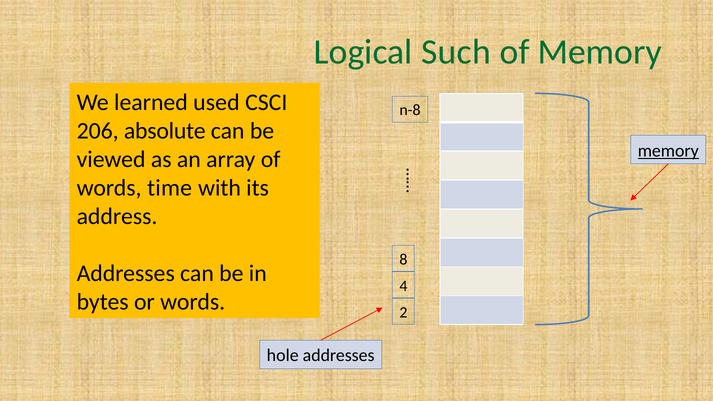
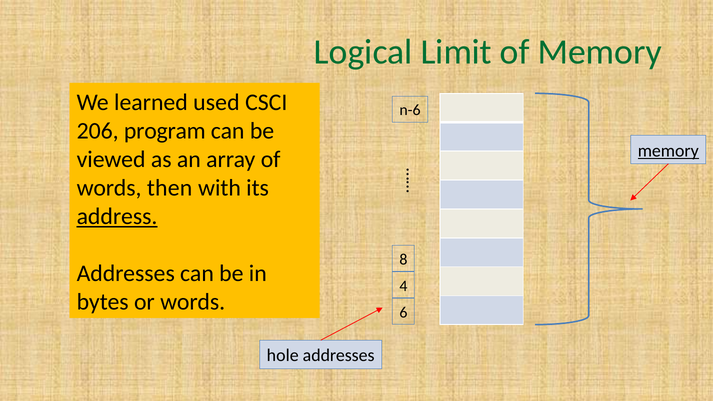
Such: Such -> Limit
n-8: n-8 -> n-6
absolute: absolute -> program
time: time -> then
address underline: none -> present
2: 2 -> 6
